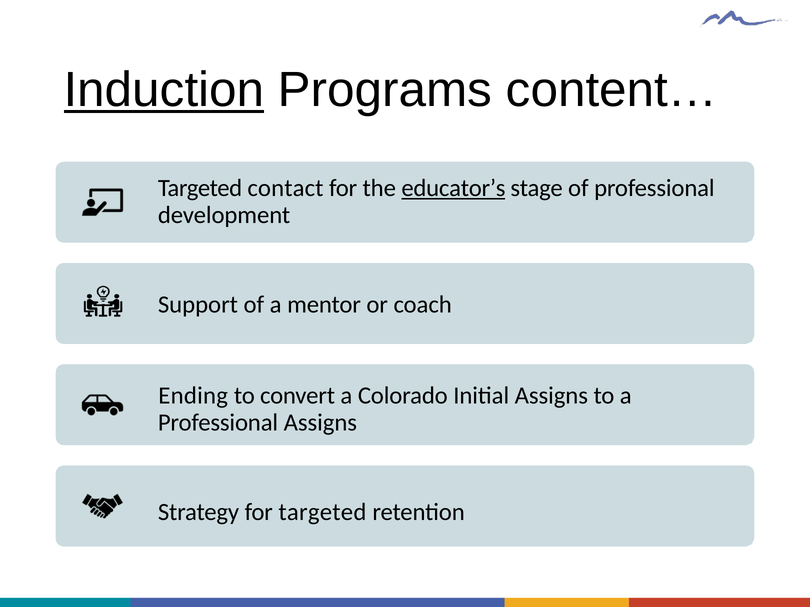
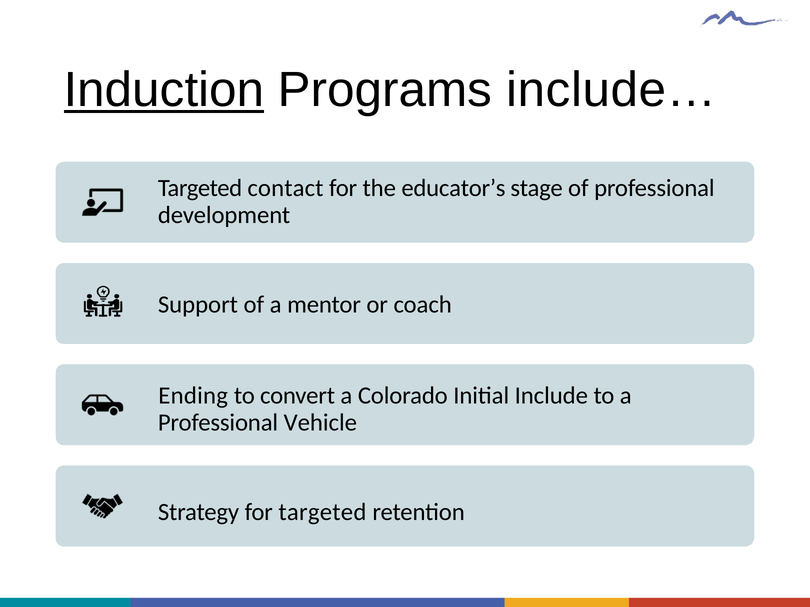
content…: content… -> include…
educator’s underline: present -> none
Initial Assigns: Assigns -> Include
Professional Assigns: Assigns -> Vehicle
